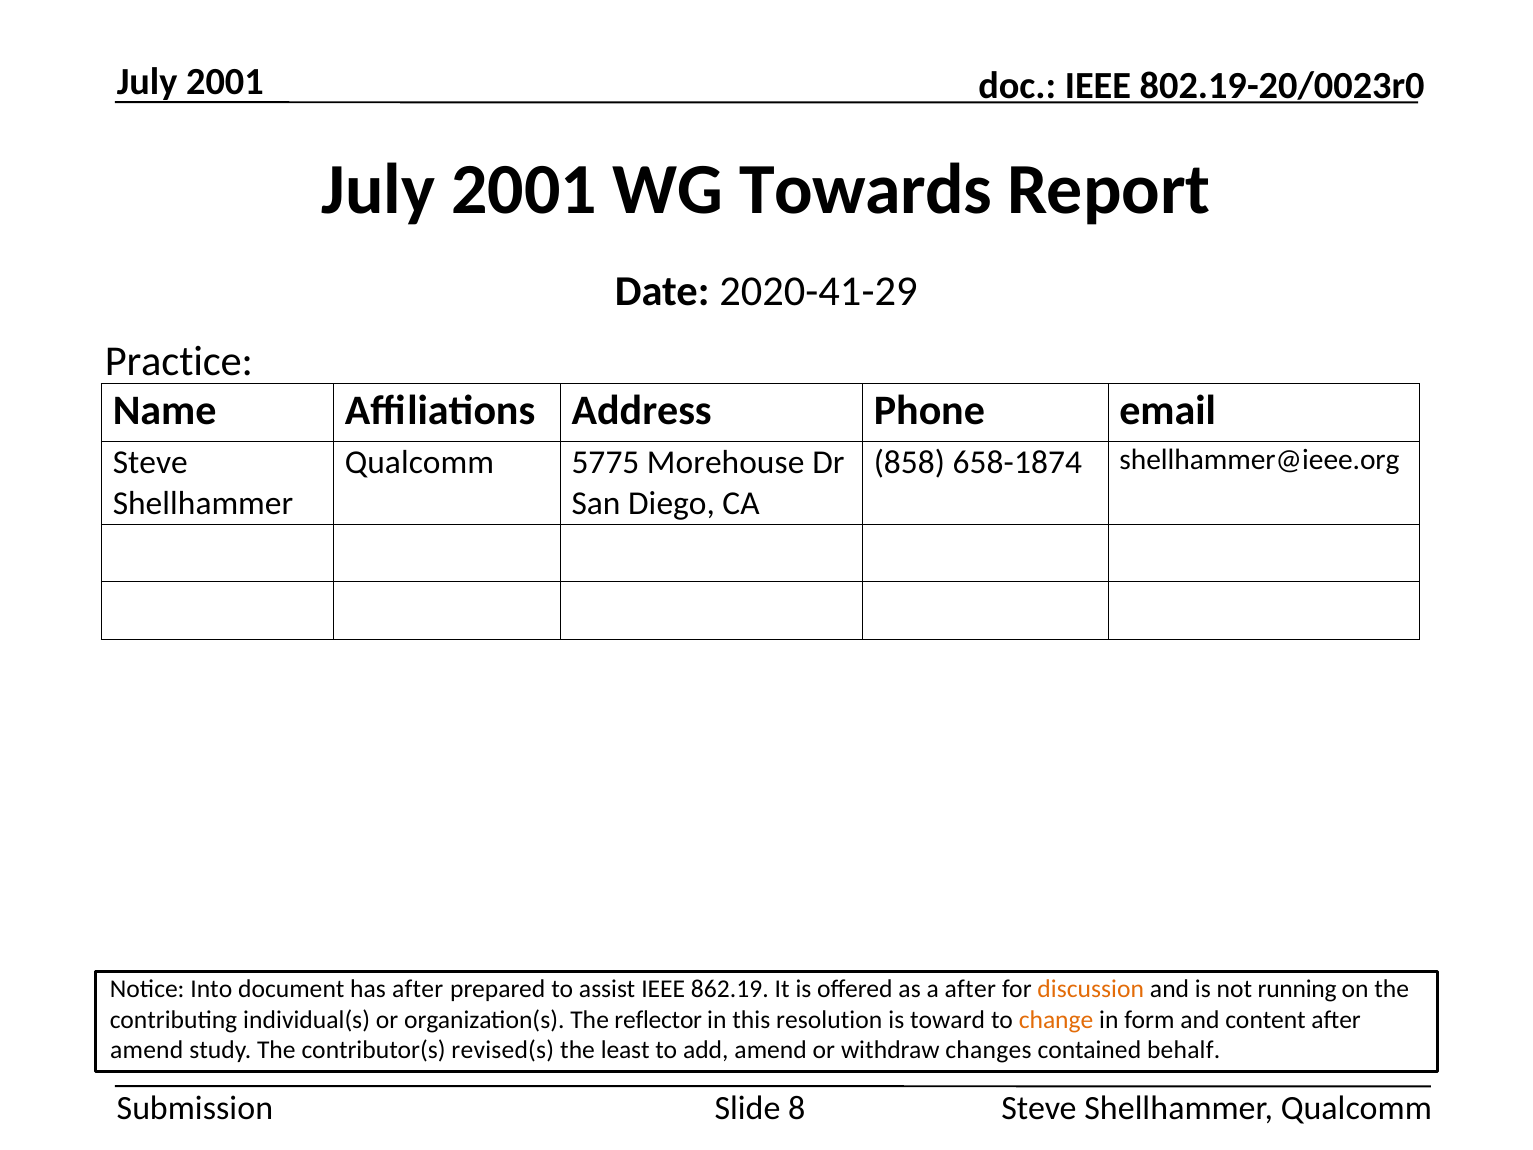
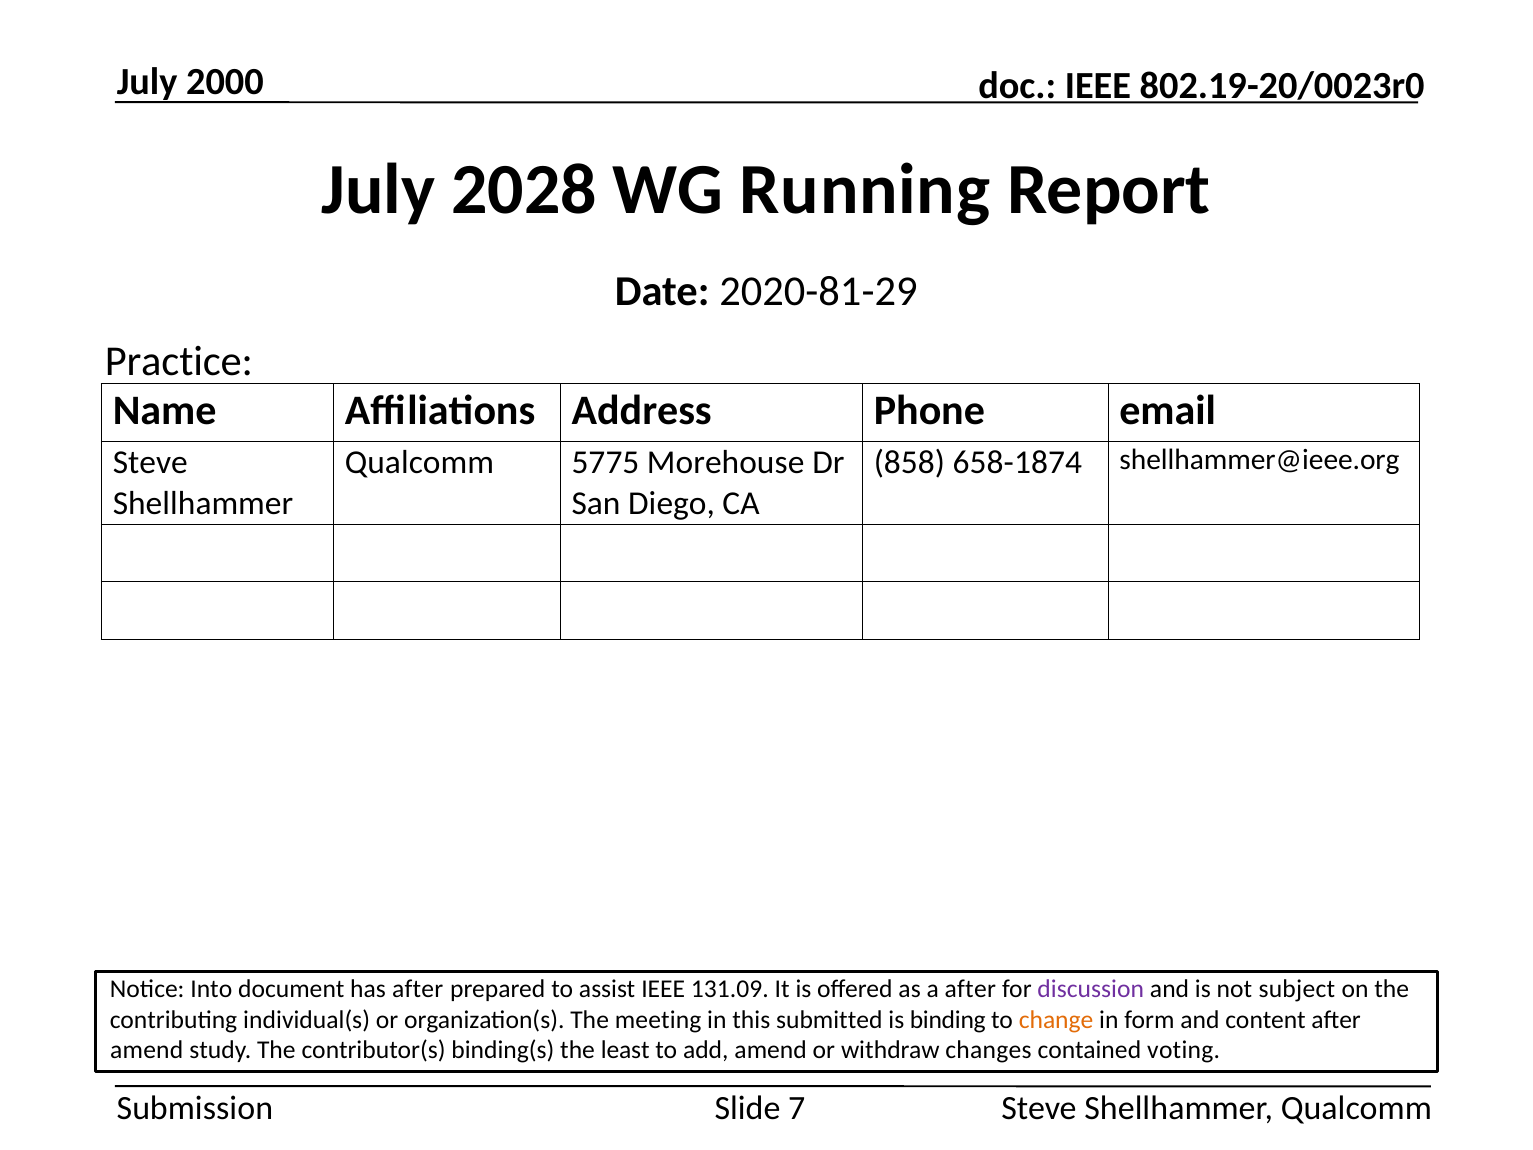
2001 at (225, 81): 2001 -> 2000
2001 at (524, 190): 2001 -> 2028
Towards: Towards -> Running
2020-41-29: 2020-41-29 -> 2020-81-29
862.19: 862.19 -> 131.09
discussion colour: orange -> purple
running: running -> subject
reflector: reflector -> meeting
resolution: resolution -> submitted
toward: toward -> binding
revised(s: revised(s -> binding(s
behalf: behalf -> voting
8: 8 -> 7
